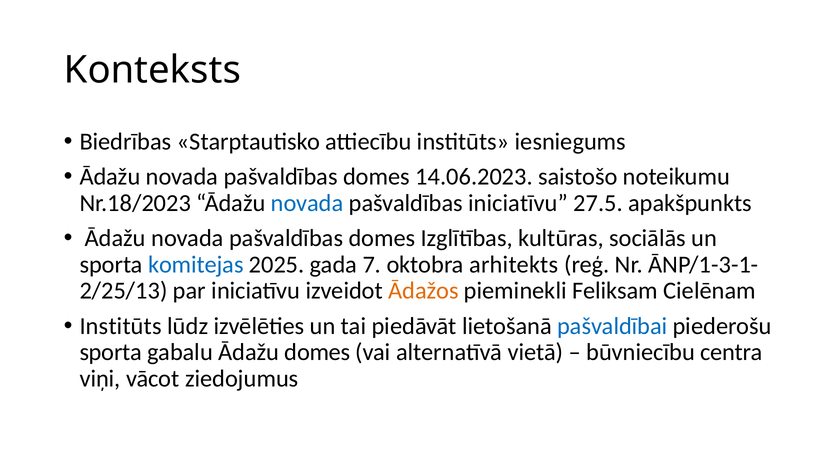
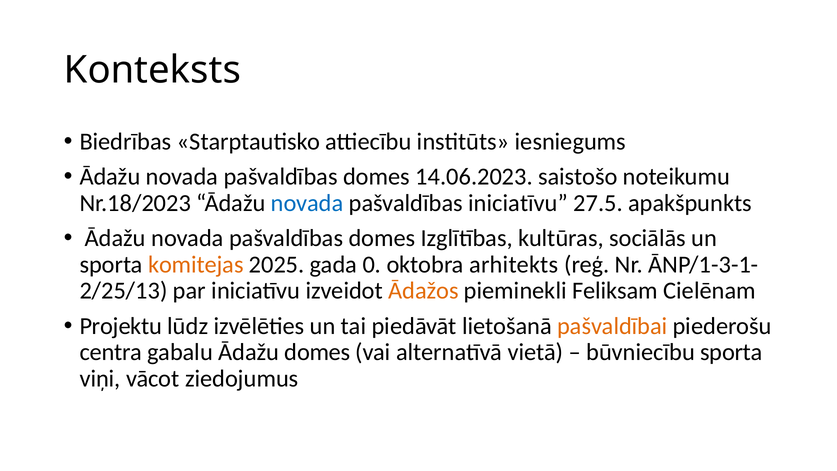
komitejas colour: blue -> orange
7: 7 -> 0
Institūts at (121, 326): Institūts -> Projektu
pašvaldībai colour: blue -> orange
sporta at (111, 352): sporta -> centra
būvniecību centra: centra -> sporta
